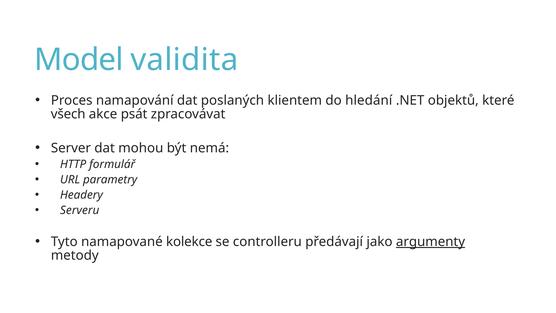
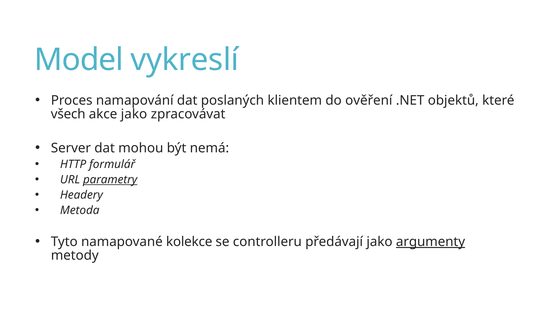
validita: validita -> vykreslí
hledání: hledání -> ověření
akce psát: psát -> jako
parametry underline: none -> present
Serveru: Serveru -> Metoda
